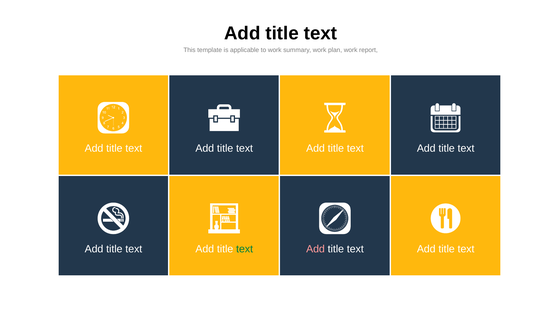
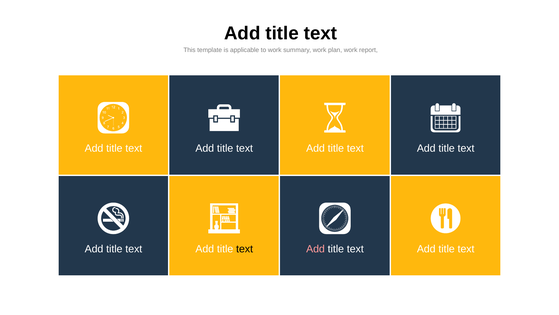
text at (245, 249) colour: green -> black
